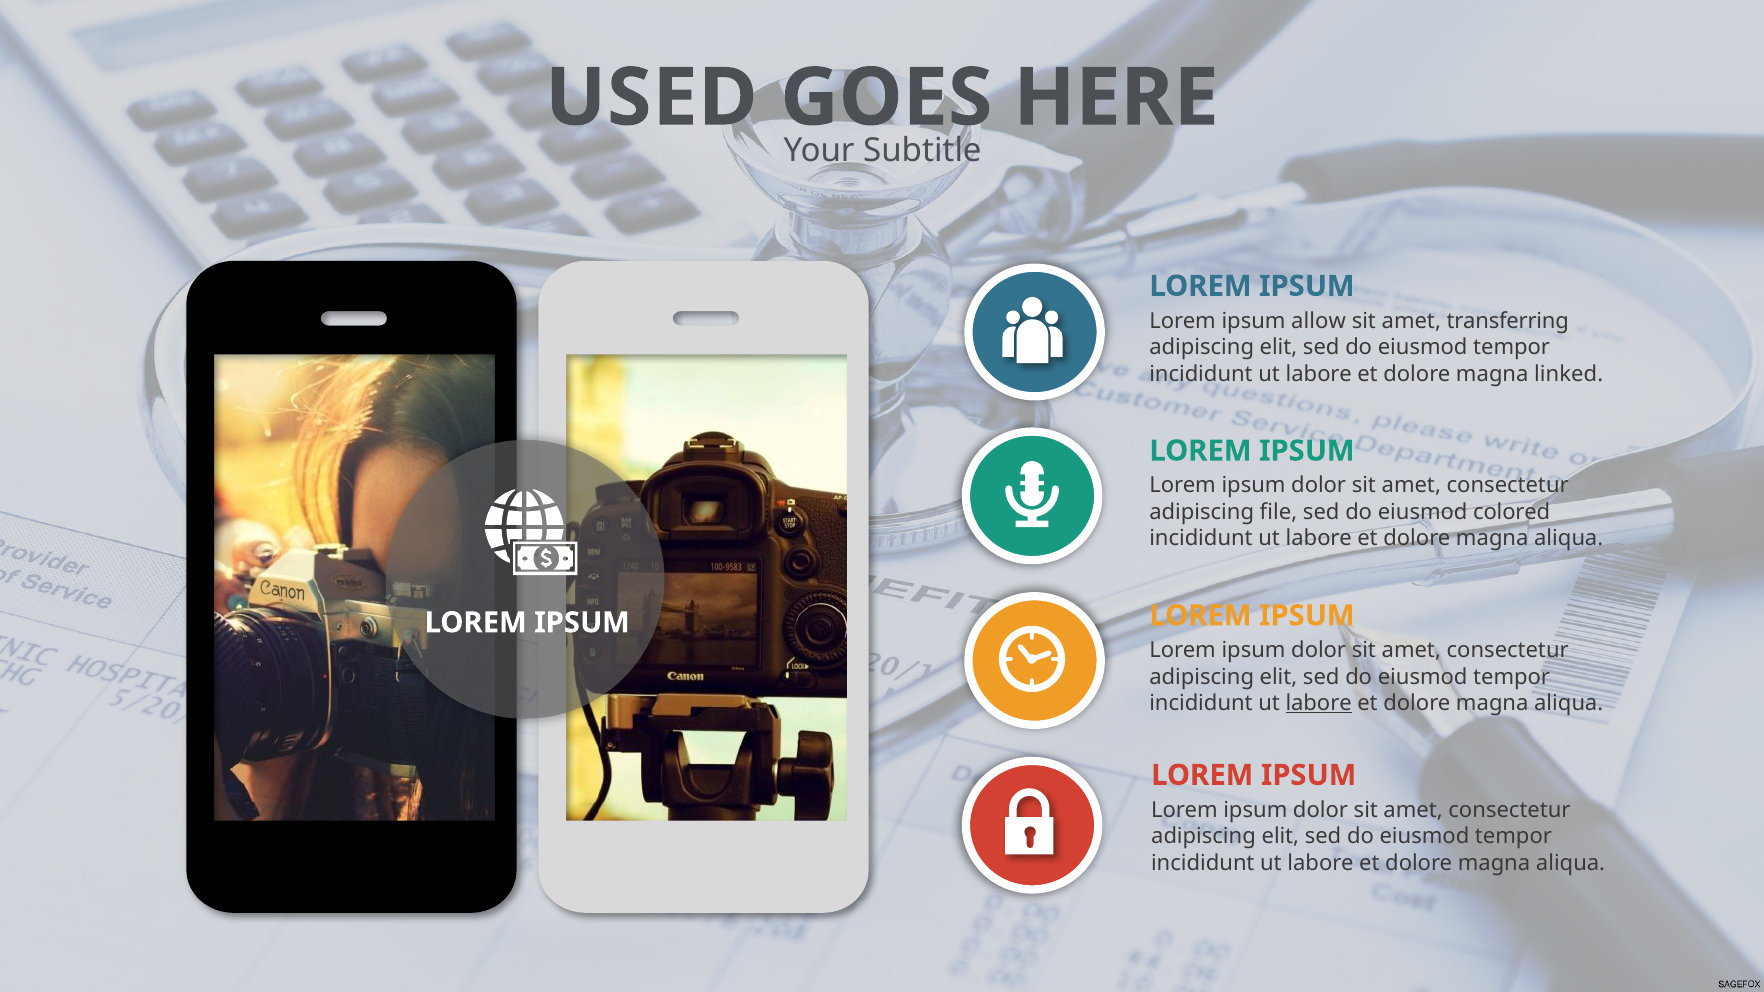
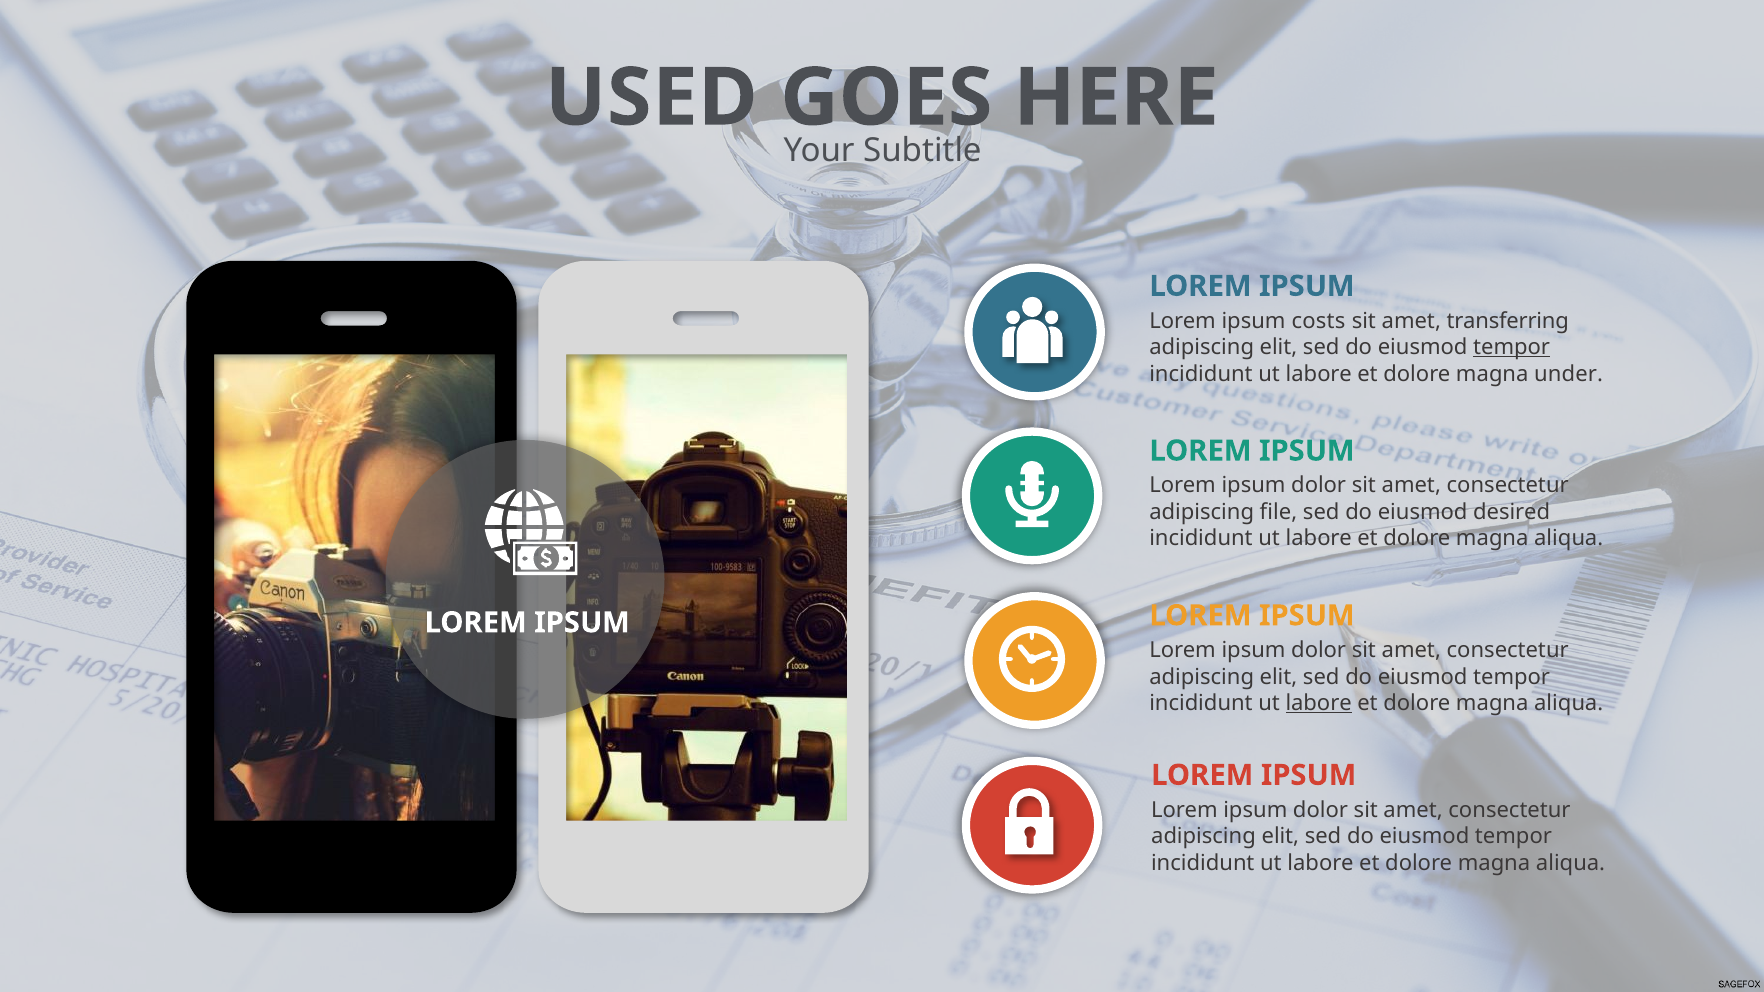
allow: allow -> costs
tempor at (1512, 347) underline: none -> present
linked: linked -> under
colored: colored -> desired
